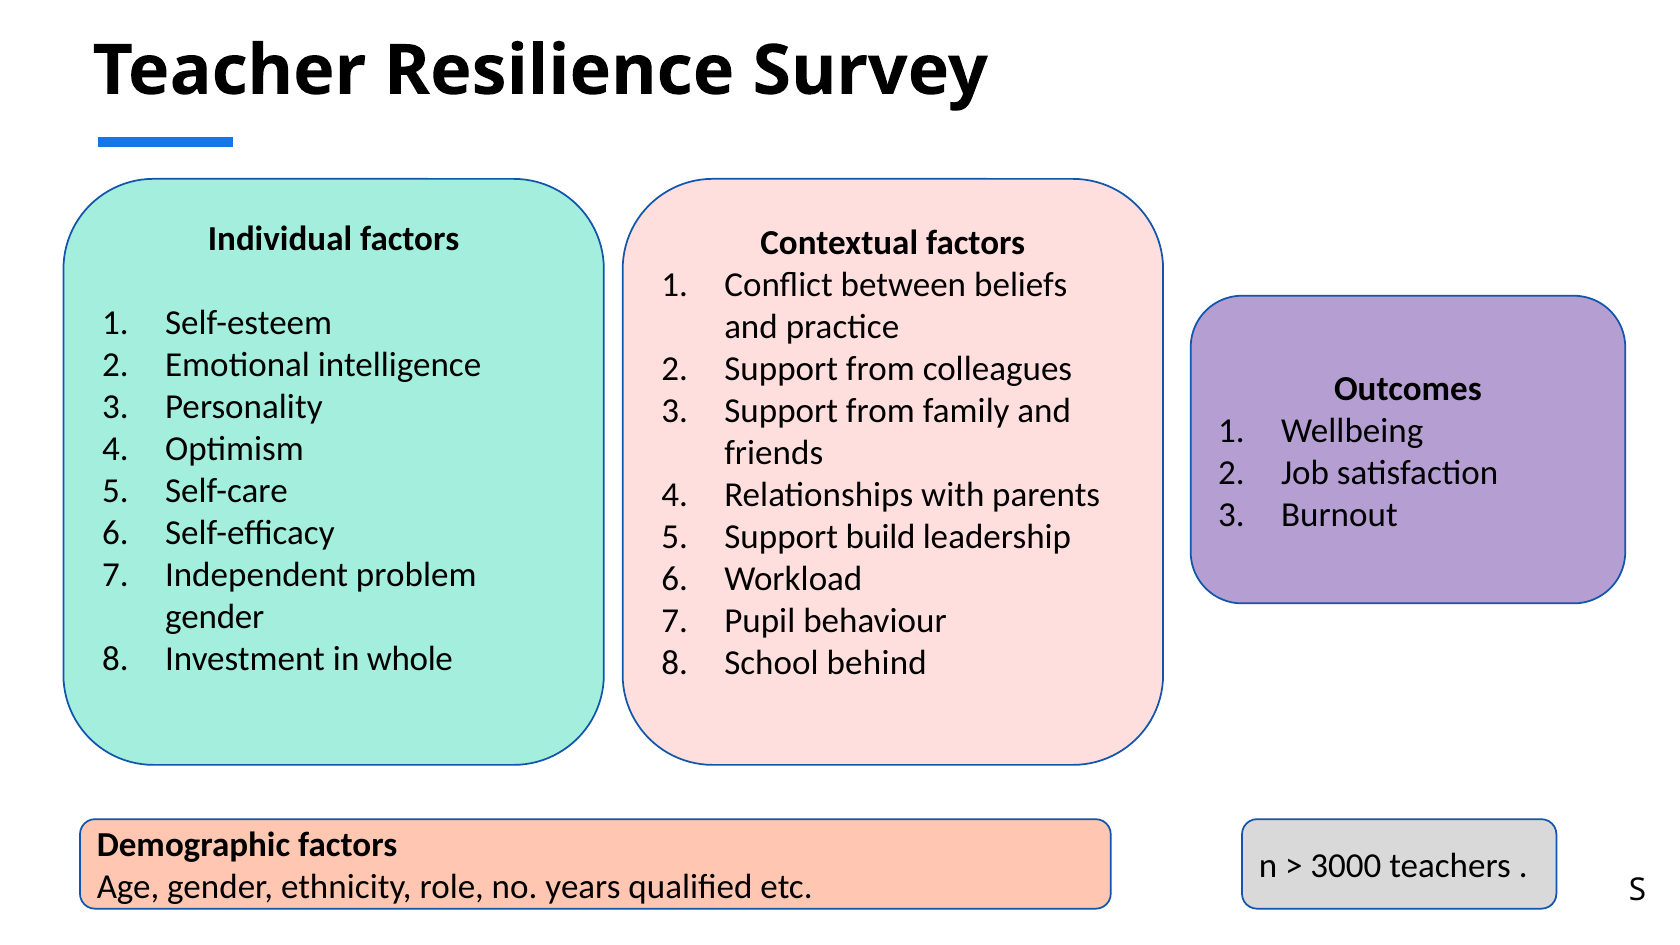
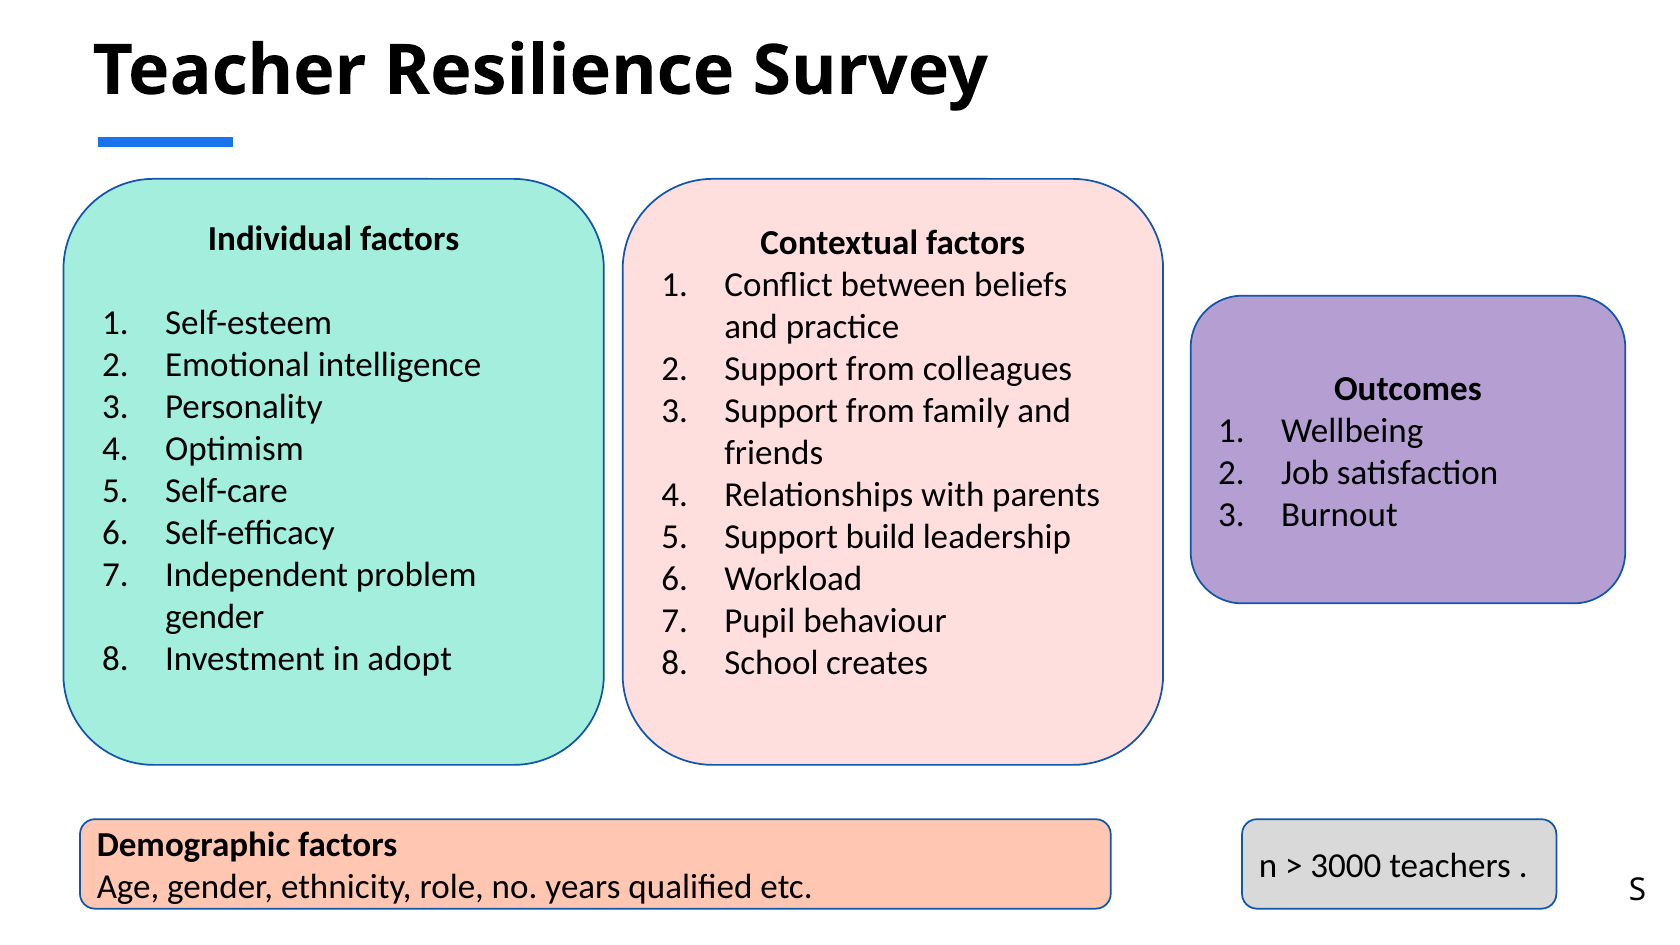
whole: whole -> adopt
behind: behind -> creates
